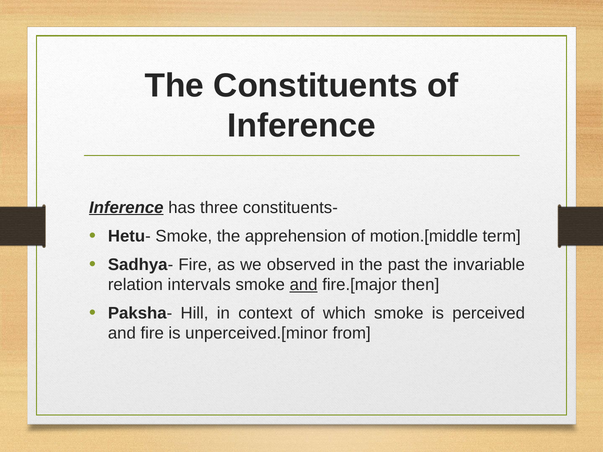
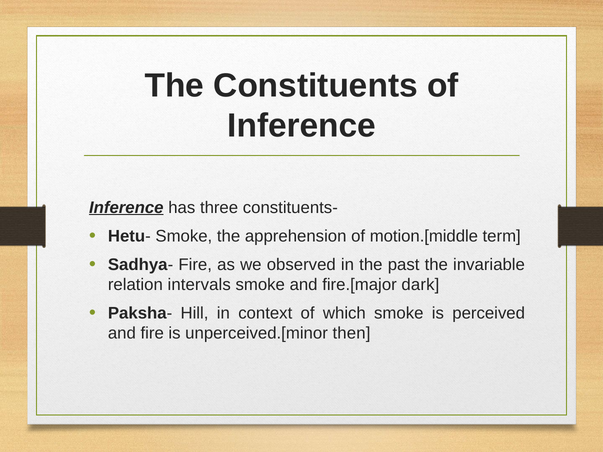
and at (304, 285) underline: present -> none
then: then -> dark
from: from -> then
